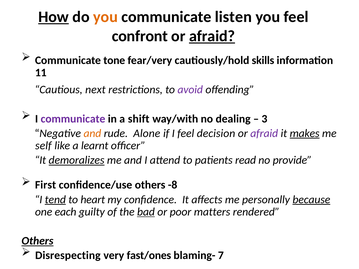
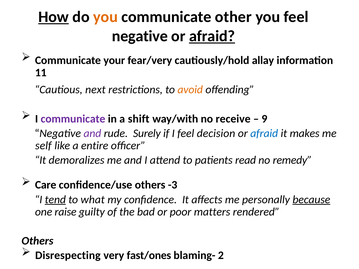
listen: listen -> other
confront at (140, 36): confront -> negative
tone: tone -> your
skills: skills -> allay
avoid colour: purple -> orange
dealing: dealing -> receive
3: 3 -> 9
and at (92, 133) colour: orange -> purple
Alone: Alone -> Surely
afraid at (264, 133) colour: purple -> blue
makes underline: present -> none
learnt: learnt -> entire
demoralizes underline: present -> none
provide: provide -> remedy
First: First -> Care
-8: -8 -> -3
heart: heart -> what
each: each -> raise
bad underline: present -> none
Others at (37, 241) underline: present -> none
7: 7 -> 2
